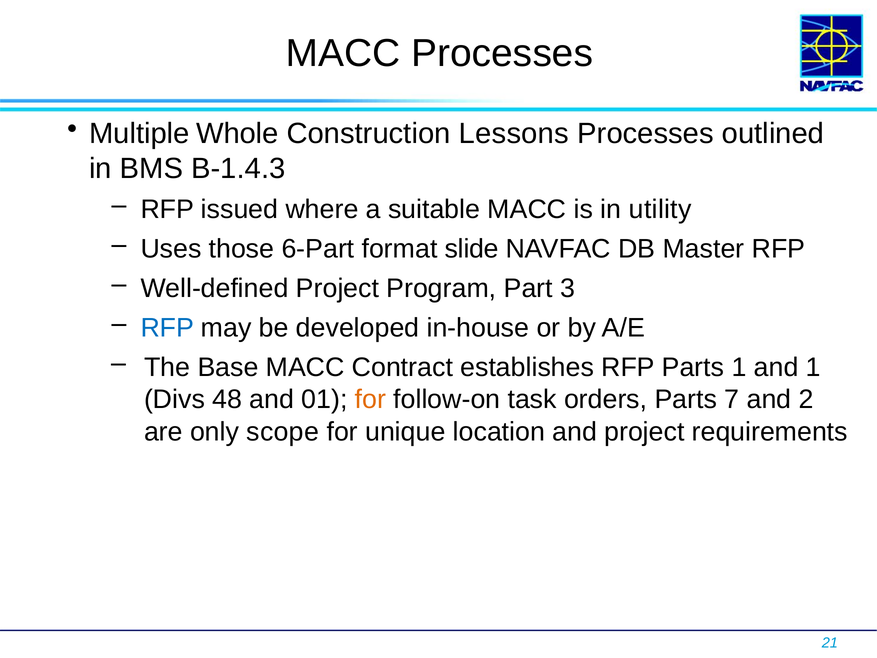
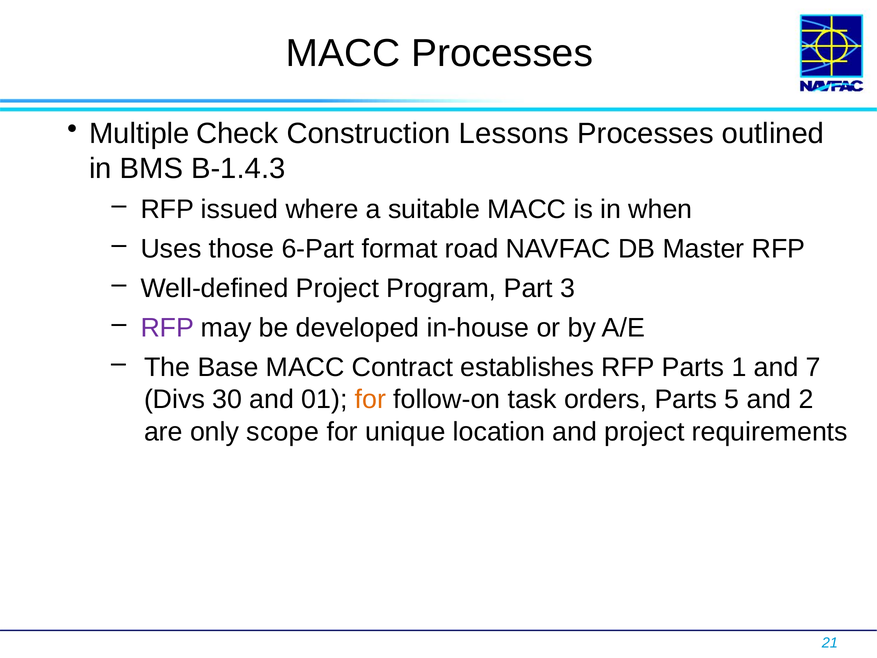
Whole: Whole -> Check
utility: utility -> when
slide: slide -> road
RFP at (167, 328) colour: blue -> purple
and 1: 1 -> 7
48: 48 -> 30
7: 7 -> 5
